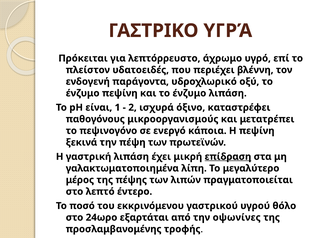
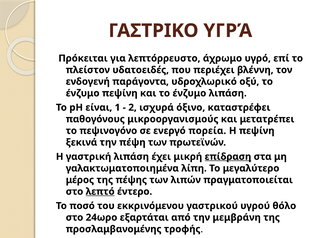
κάποια: κάποια -> πορεία
λεπτό underline: none -> present
οψωνίνες: οψωνίνες -> μεμβράνη
